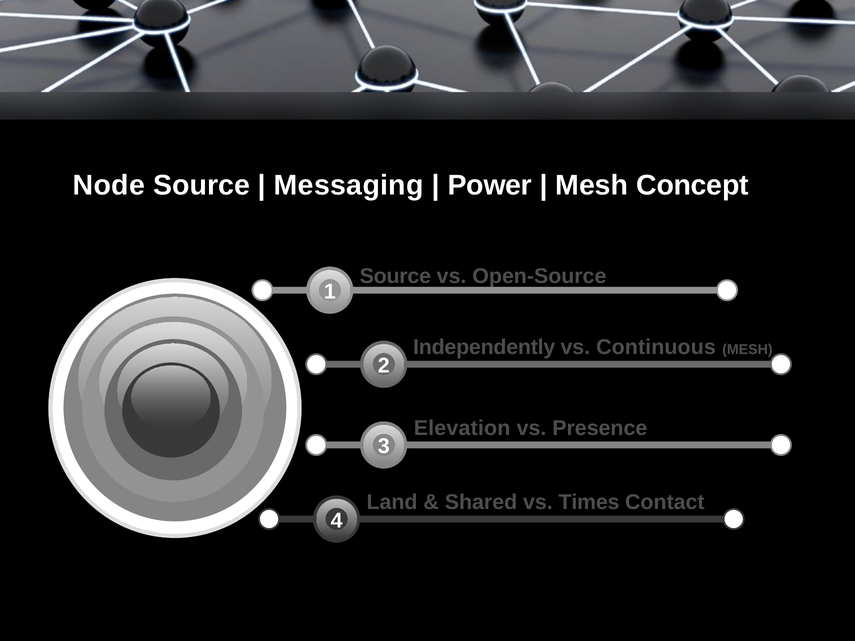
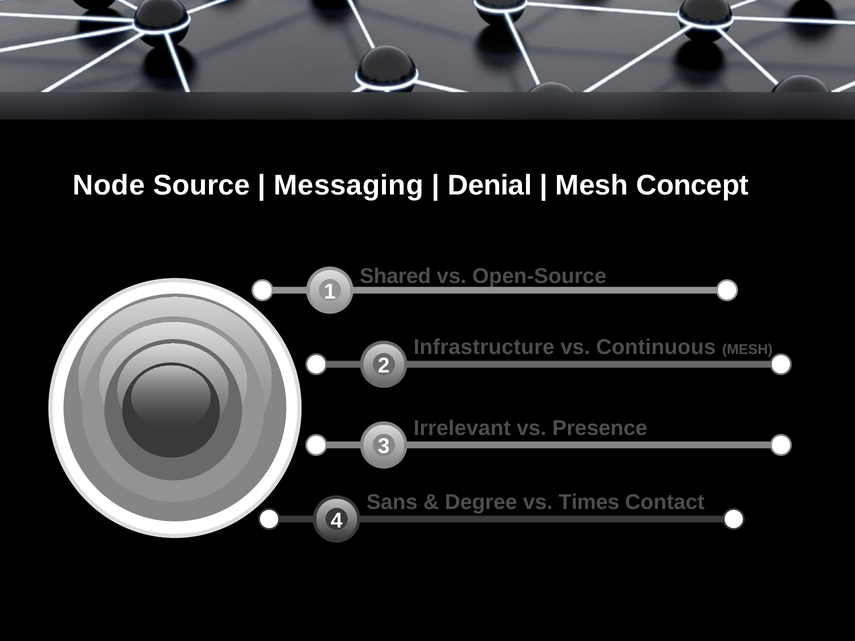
Power: Power -> Denial
Source at (395, 276): Source -> Shared
Independently: Independently -> Infrastructure
Elevation: Elevation -> Irrelevant
Land: Land -> Sans
Shared: Shared -> Degree
